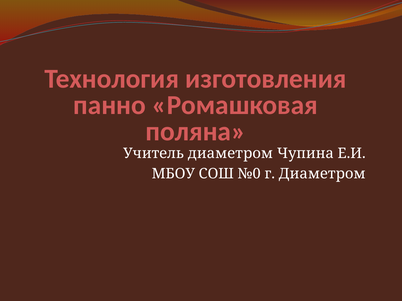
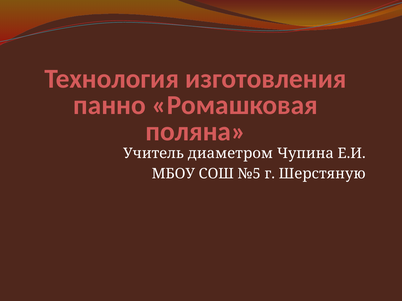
№0: №0 -> №5
г Диаметром: Диаметром -> Шерстяную
